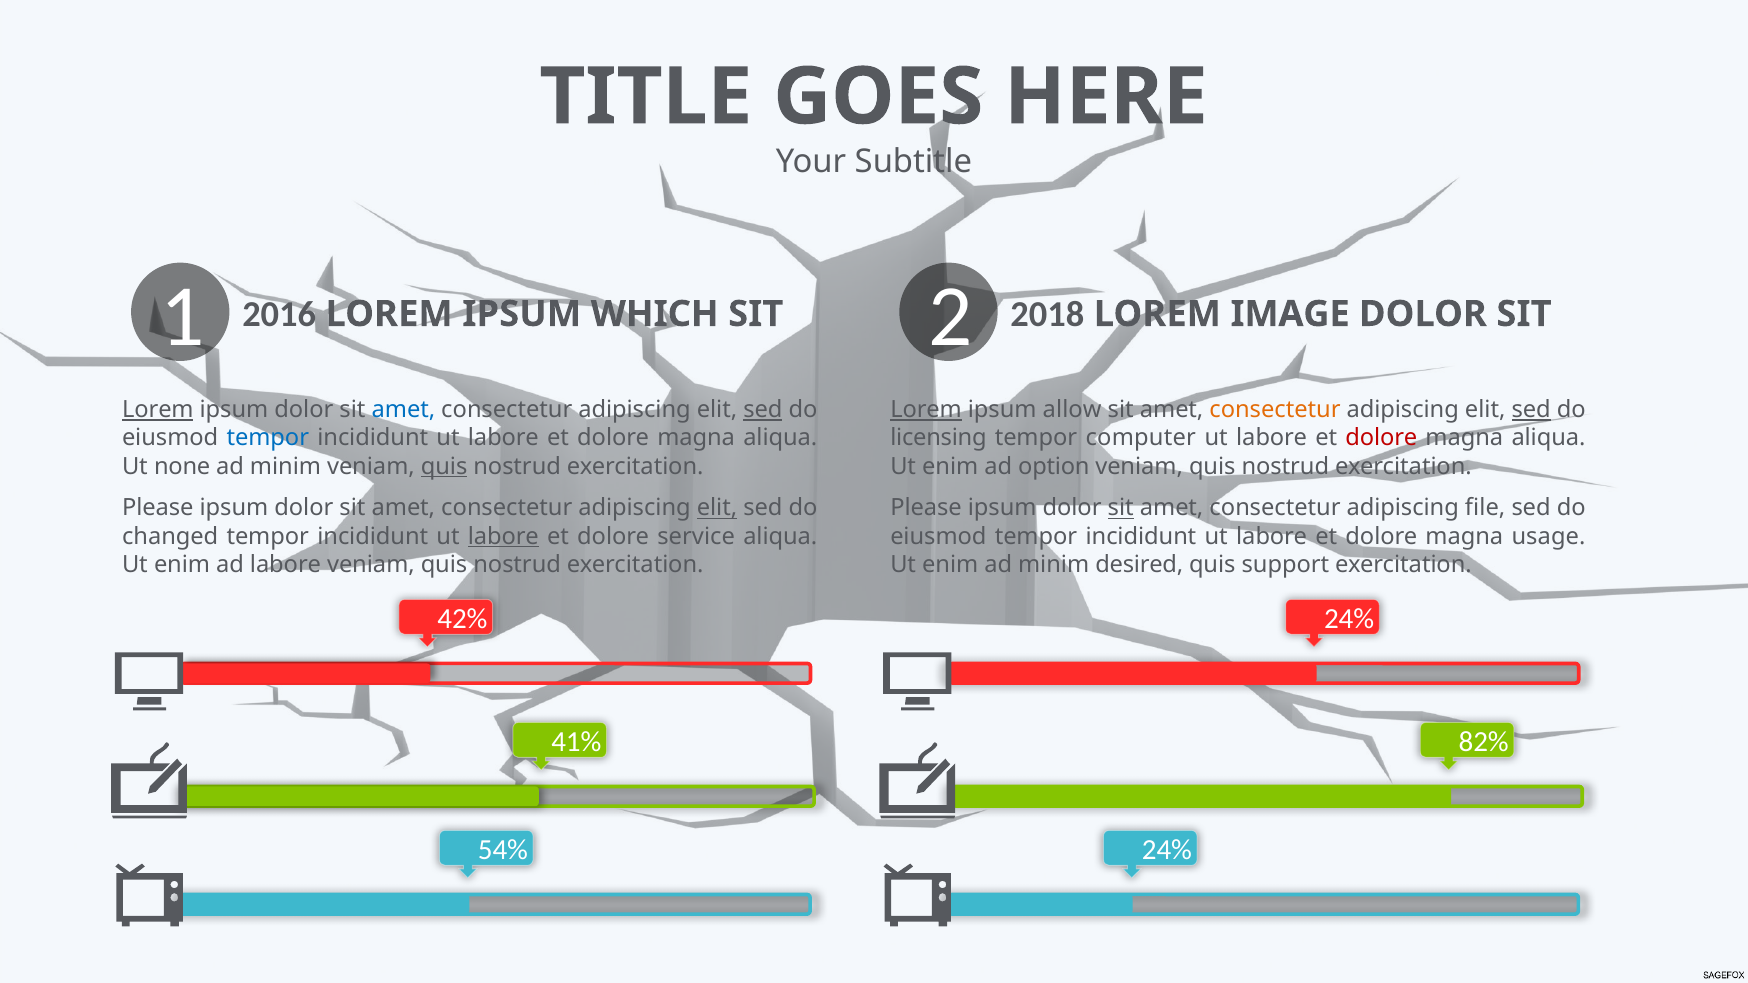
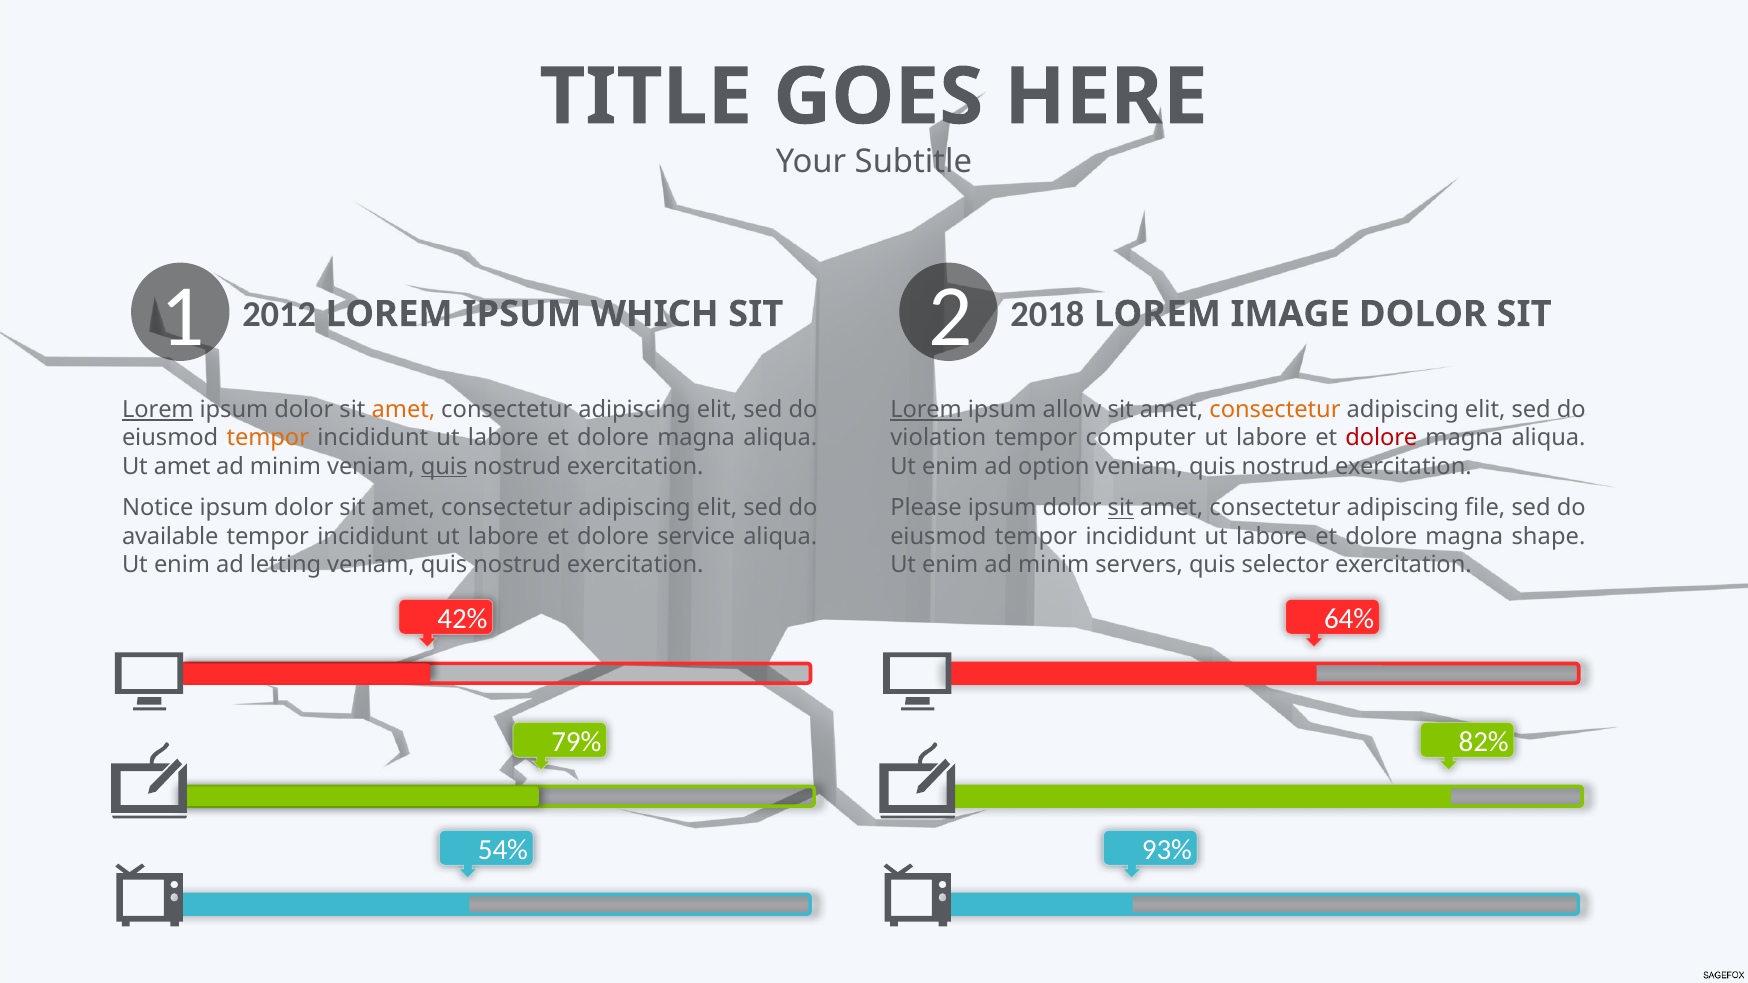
2016: 2016 -> 2012
amet at (403, 410) colour: blue -> orange
sed at (763, 410) underline: present -> none
sed at (1531, 410) underline: present -> none
tempor at (268, 438) colour: blue -> orange
licensing: licensing -> violation
Ut none: none -> amet
Please at (158, 508): Please -> Notice
elit at (717, 508) underline: present -> none
changed: changed -> available
labore at (503, 537) underline: present -> none
usage: usage -> shape
ad labore: labore -> letting
desired: desired -> servers
support: support -> selector
24% at (1349, 619): 24% -> 64%
41%: 41% -> 79%
24% at (1167, 850): 24% -> 93%
